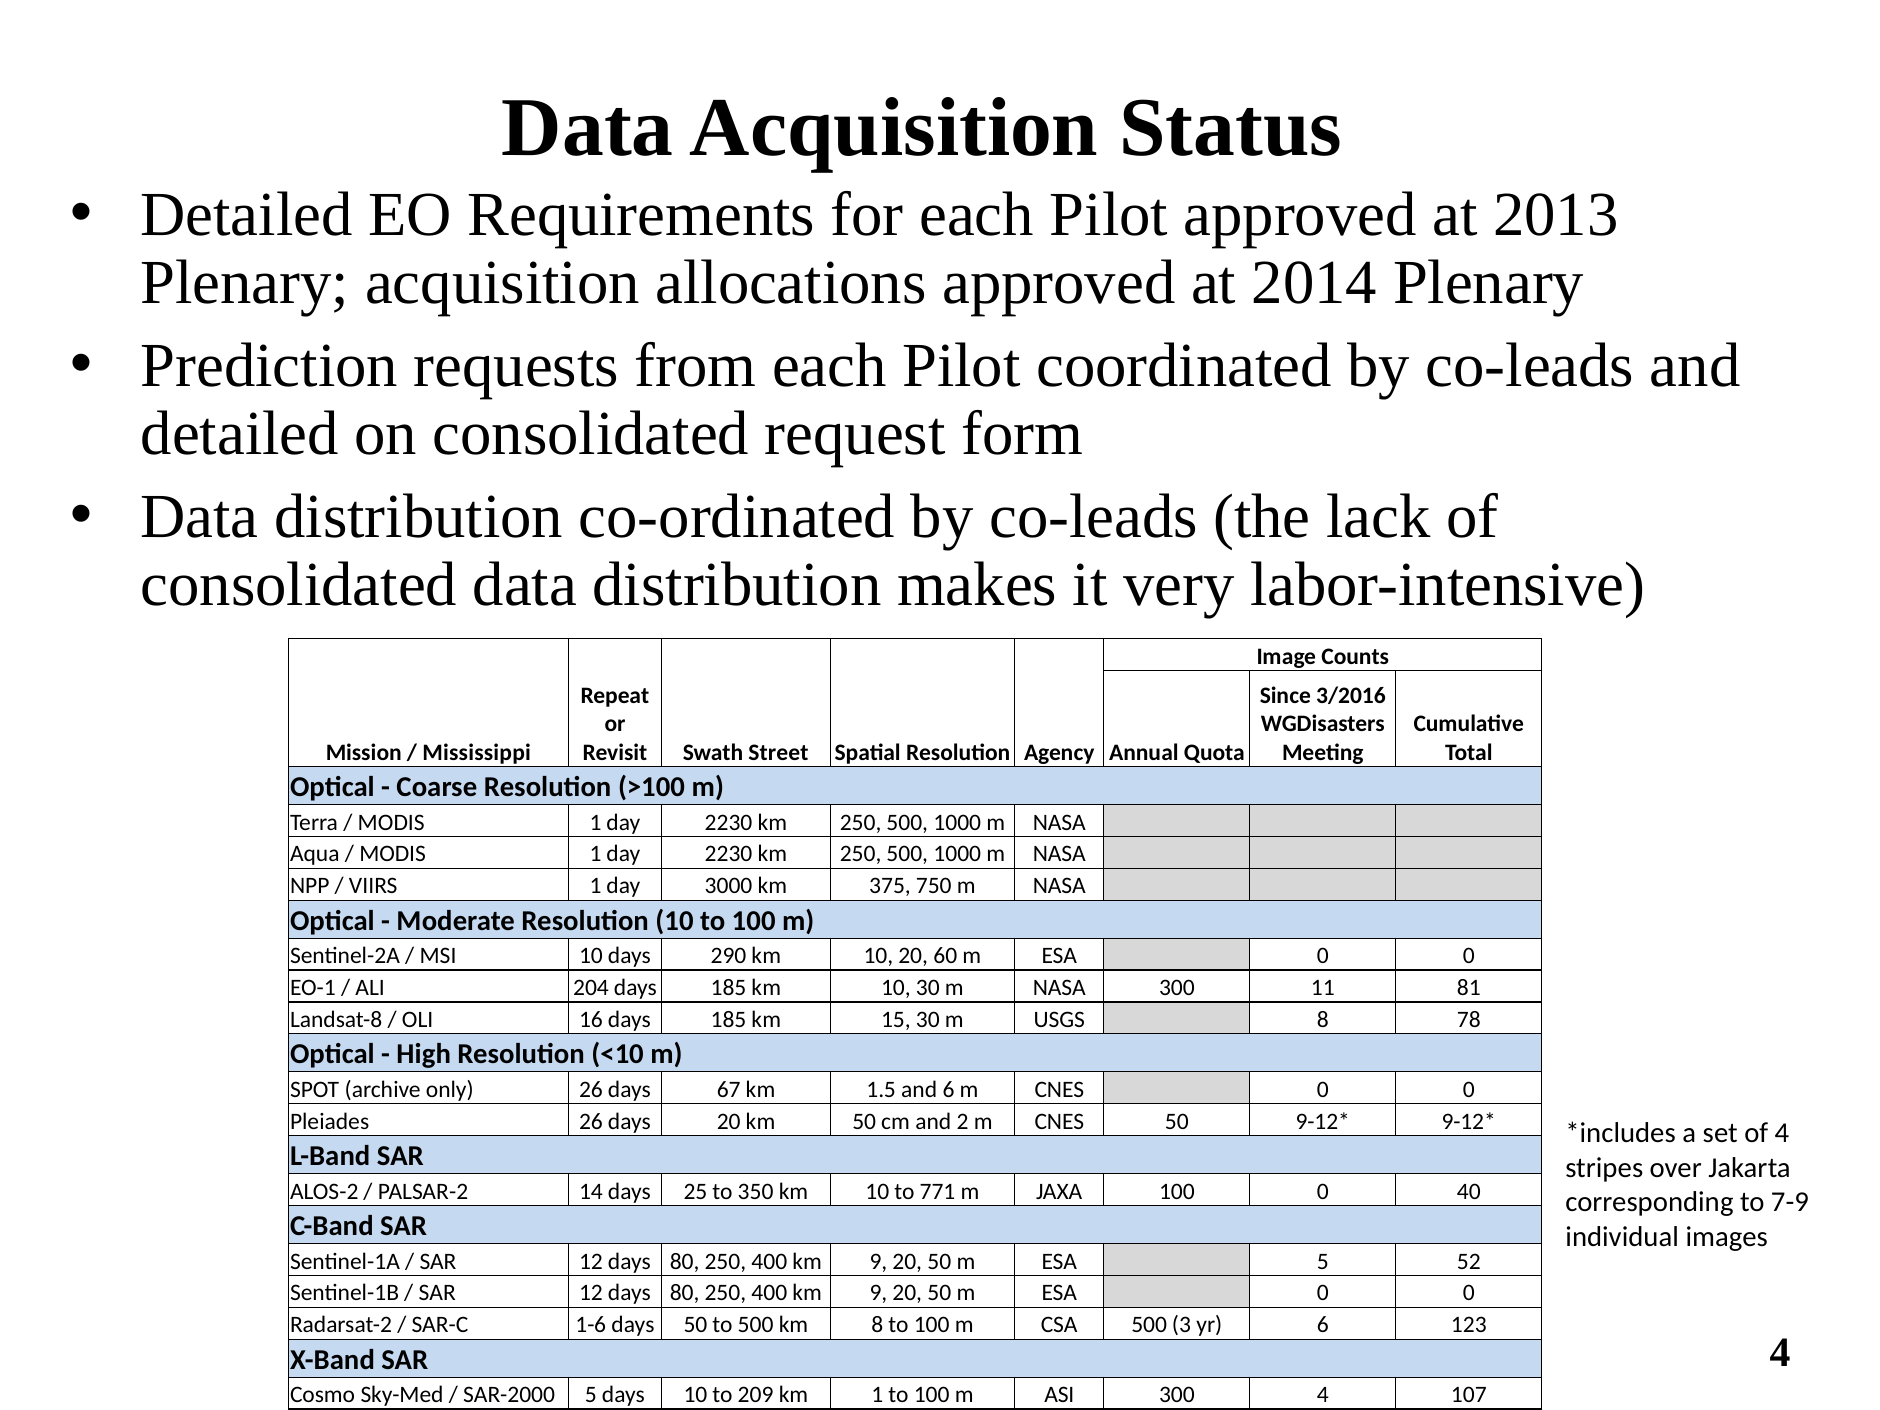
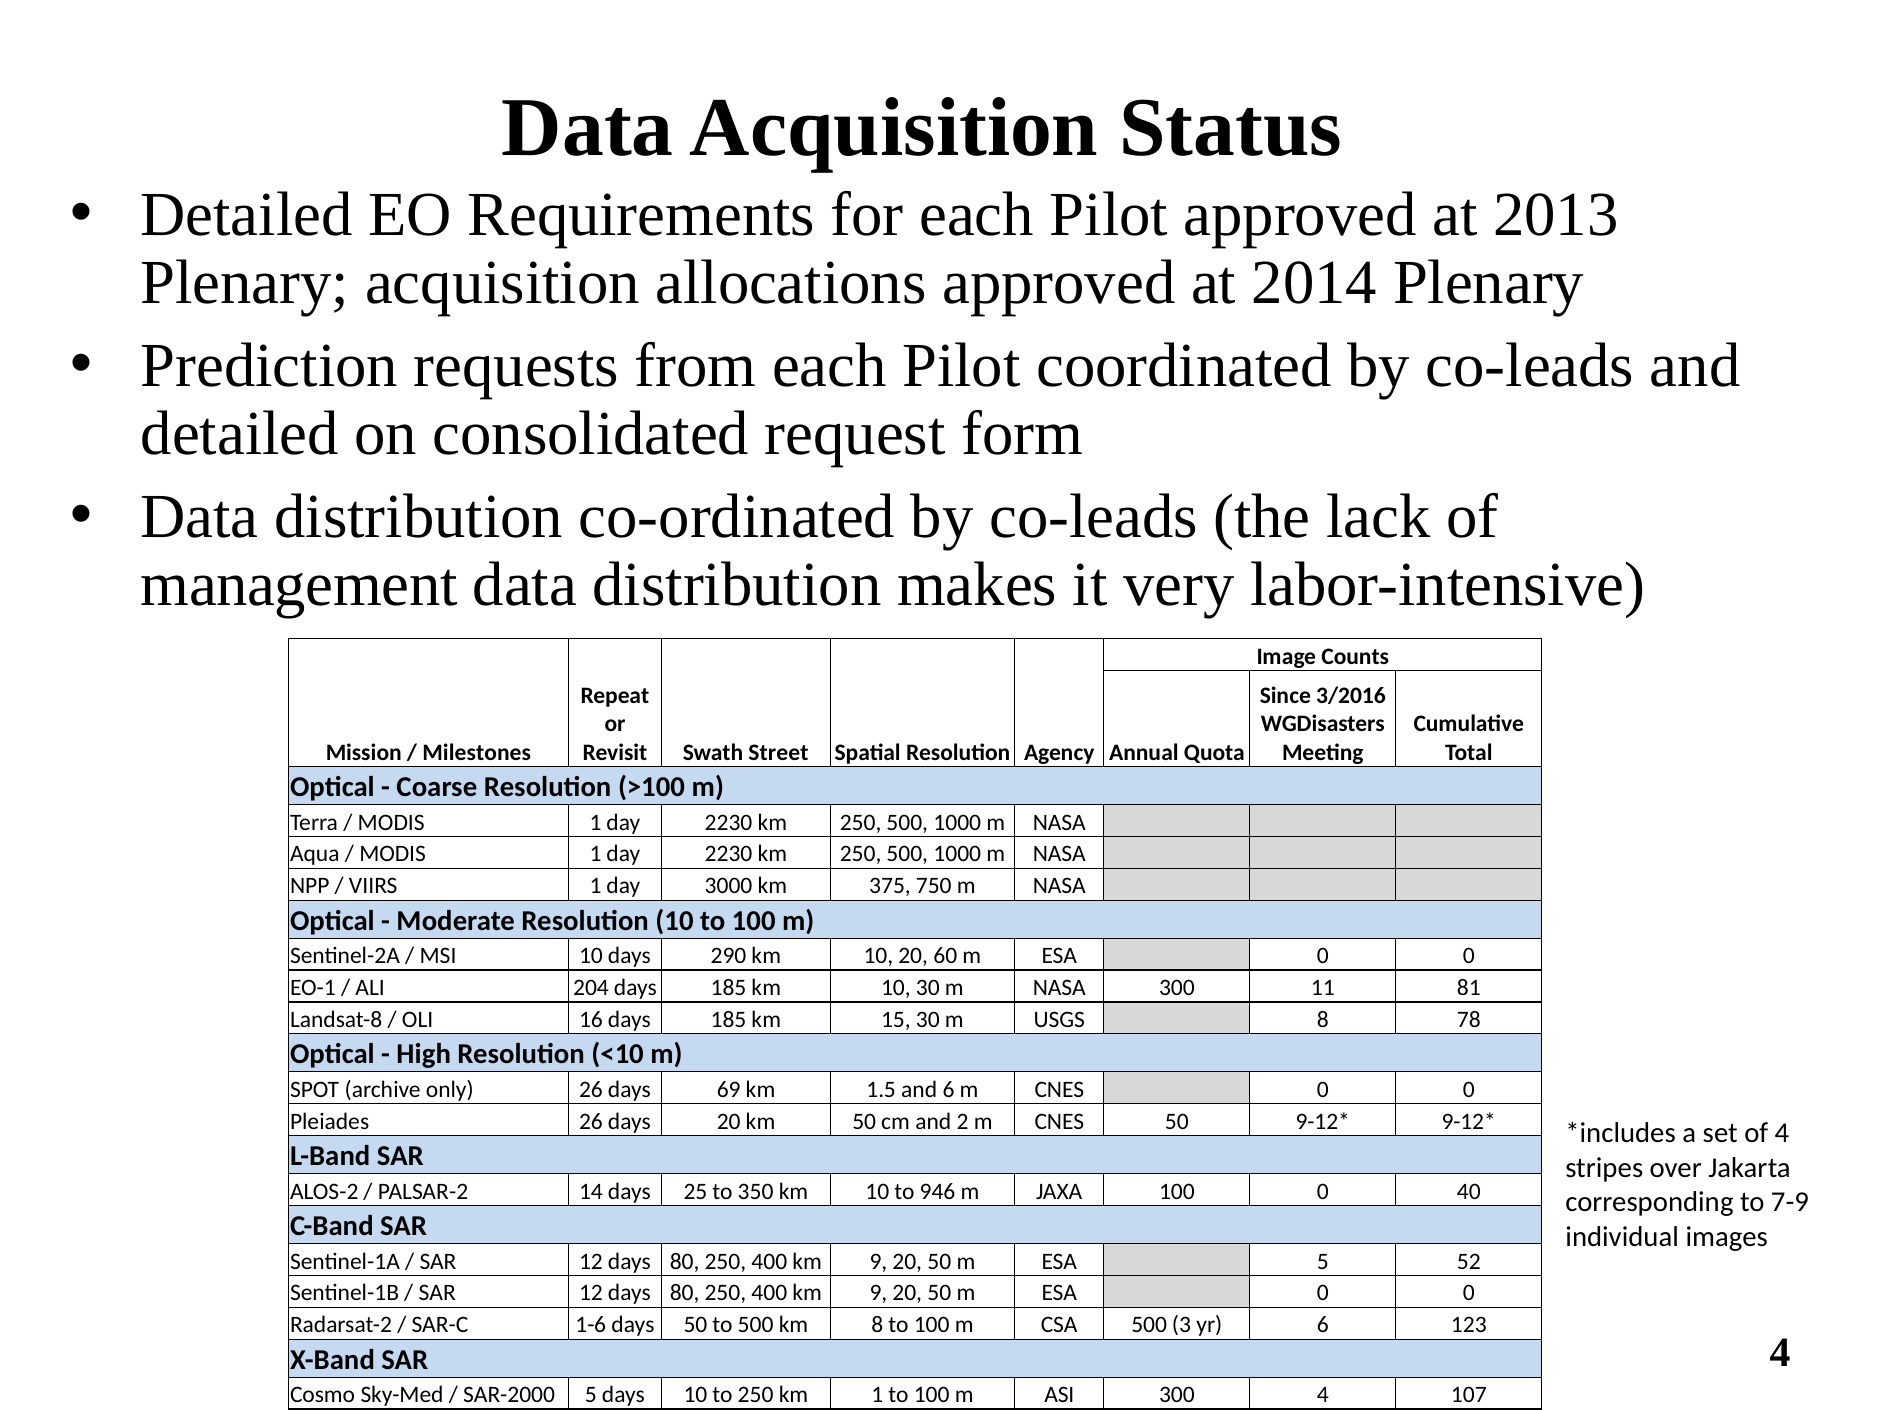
consolidated at (299, 584): consolidated -> management
Mississippi: Mississippi -> Milestones
67: 67 -> 69
771: 771 -> 946
to 209: 209 -> 250
